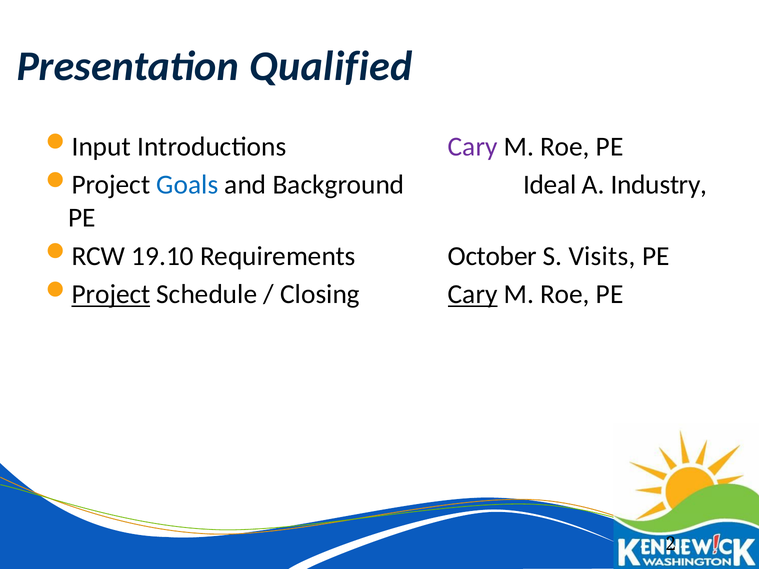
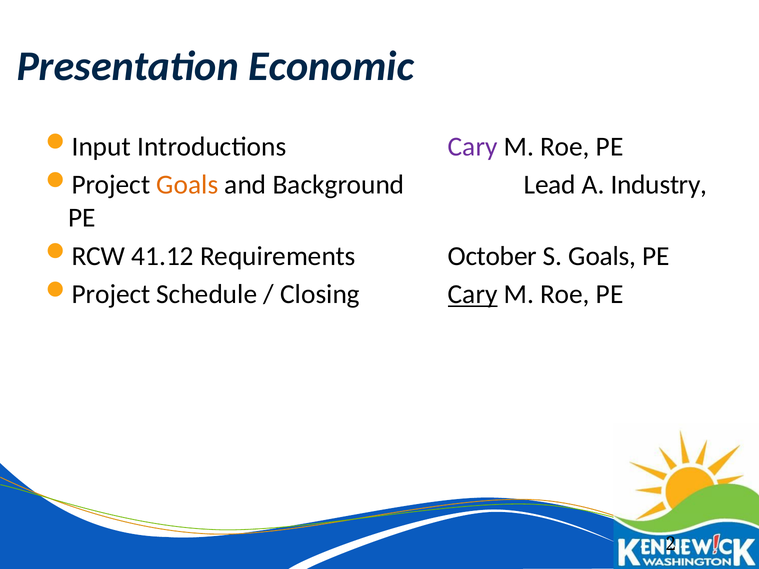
Qualified: Qualified -> Economic
Goals at (187, 185) colour: blue -> orange
Ideal: Ideal -> Lead
19.10: 19.10 -> 41.12
S Visits: Visits -> Goals
Project at (111, 295) underline: present -> none
